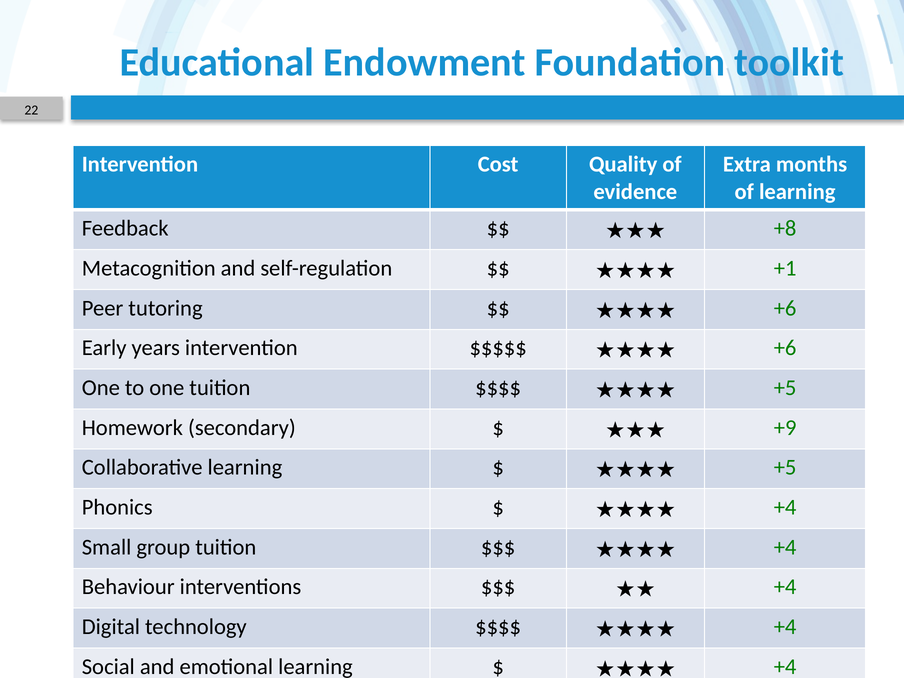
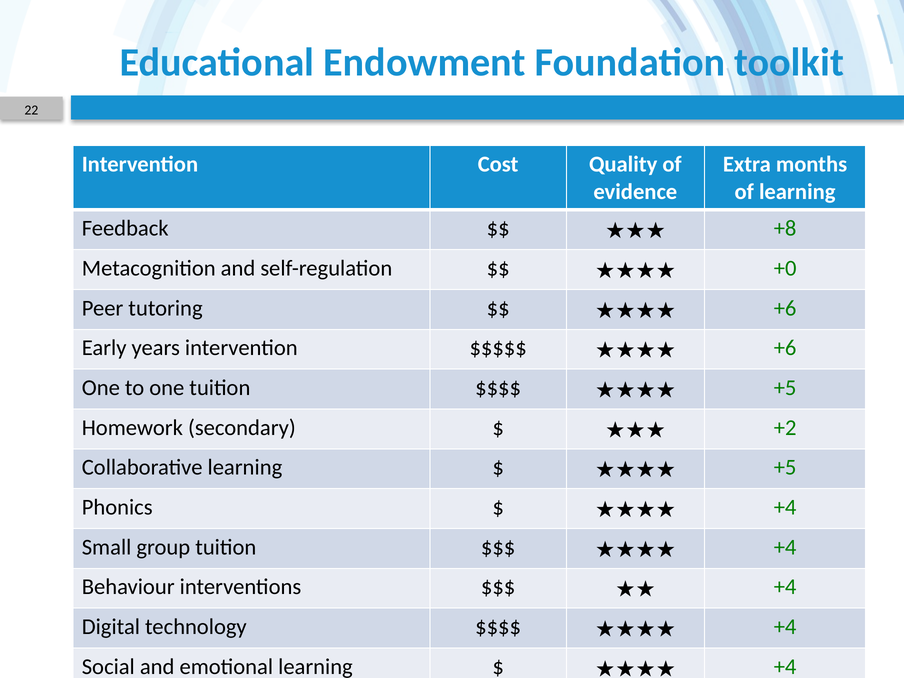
+1: +1 -> +0
+9: +9 -> +2
